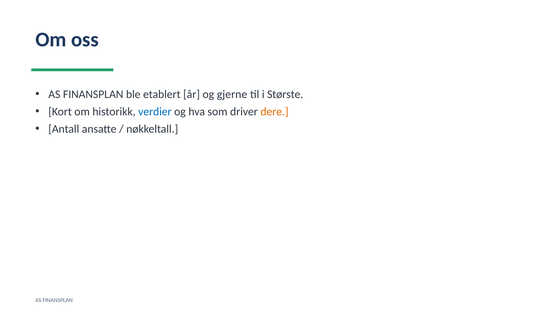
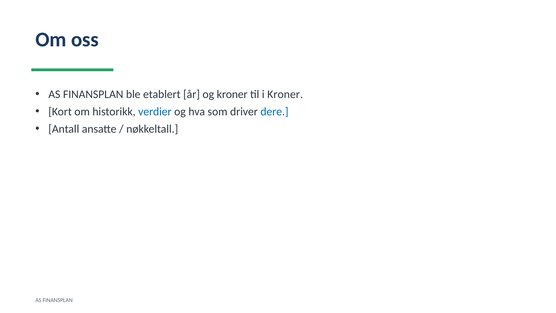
og gjerne: gjerne -> kroner
i Største: Største -> Kroner
dere colour: orange -> blue
